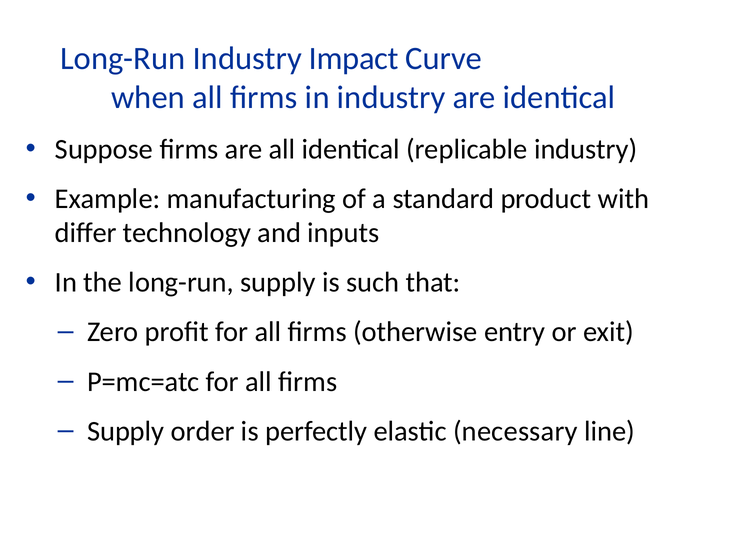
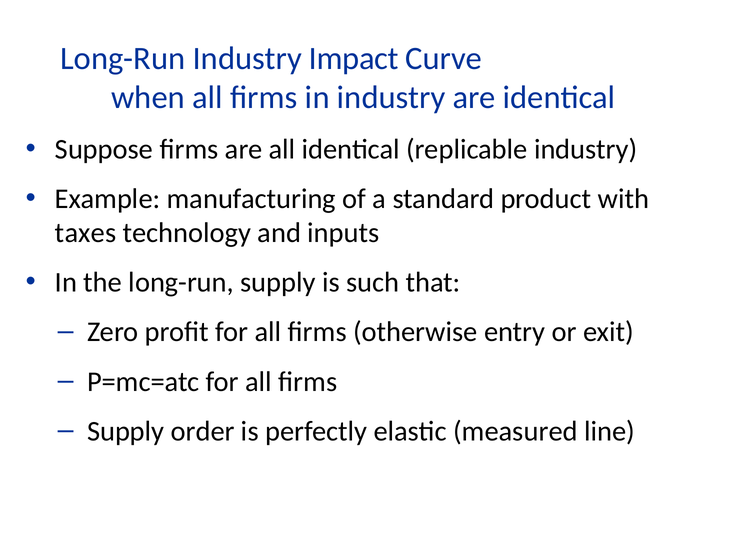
differ: differ -> taxes
necessary: necessary -> measured
